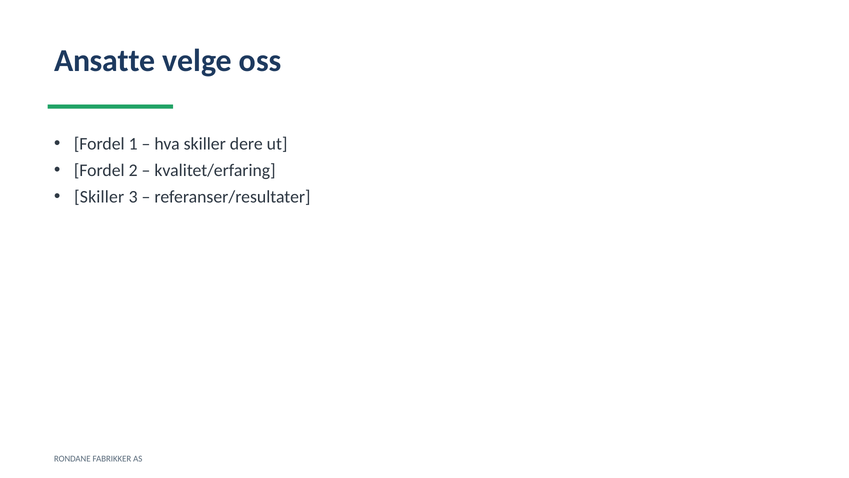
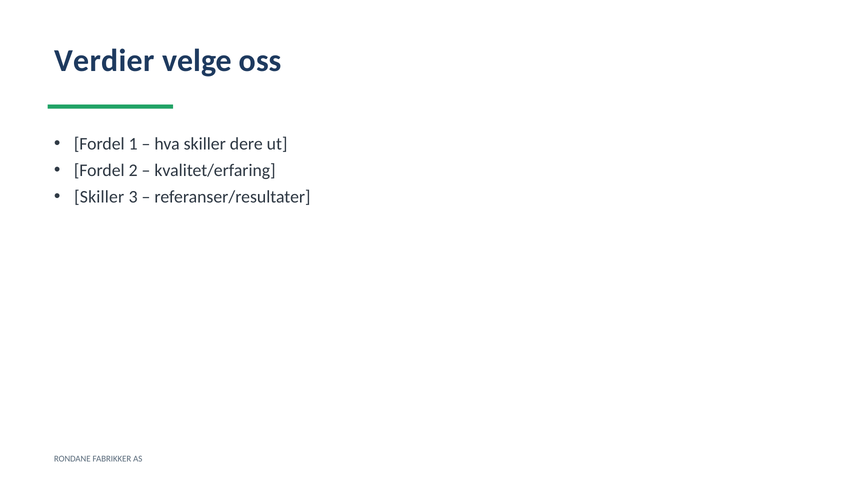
Ansatte: Ansatte -> Verdier
